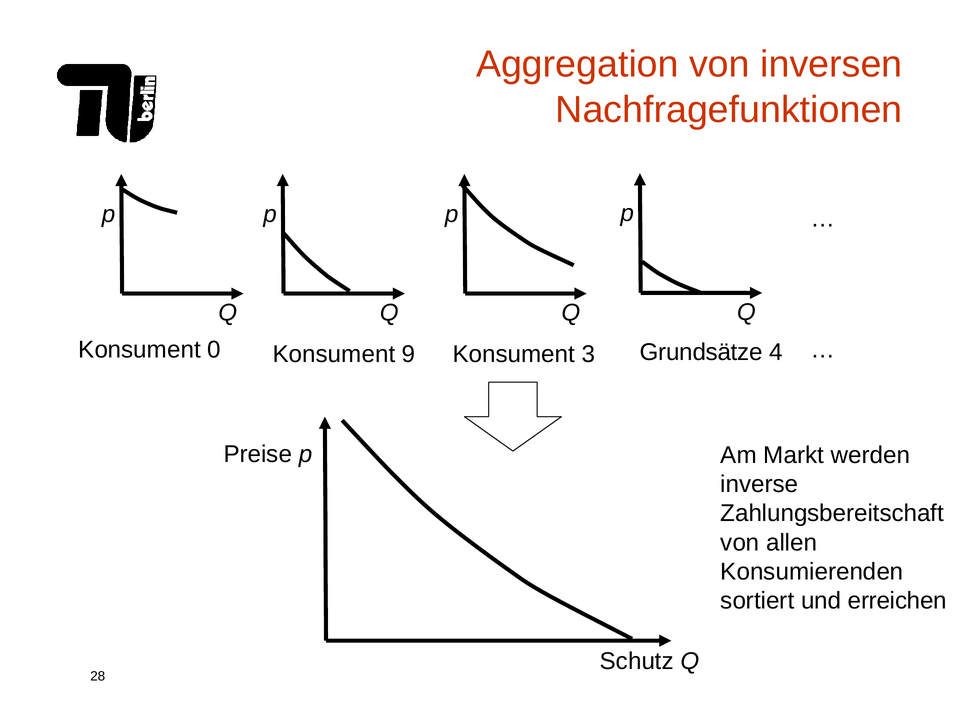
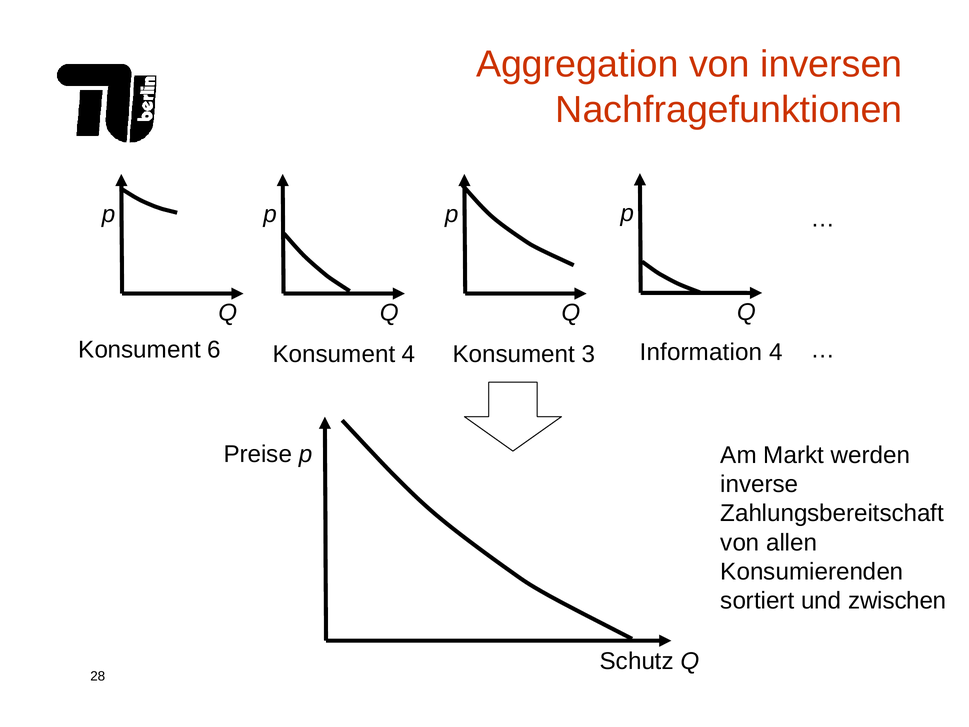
0: 0 -> 6
Konsument 9: 9 -> 4
Grundsätze: Grundsätze -> Information
erreichen: erreichen -> zwischen
